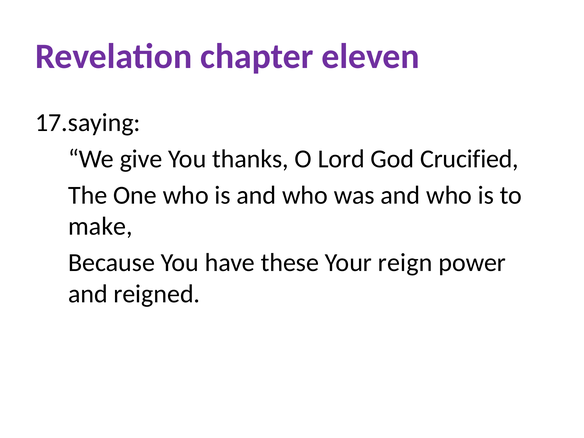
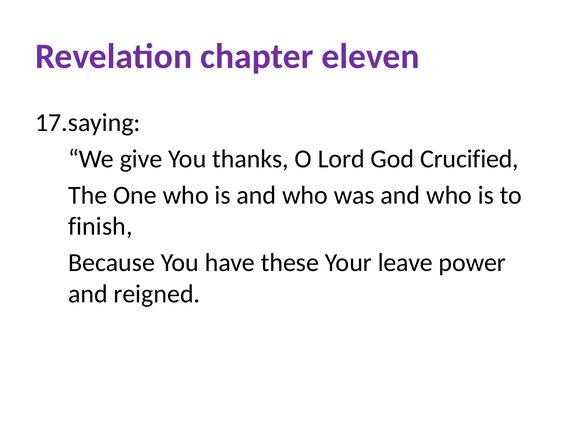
make: make -> finish
reign: reign -> leave
